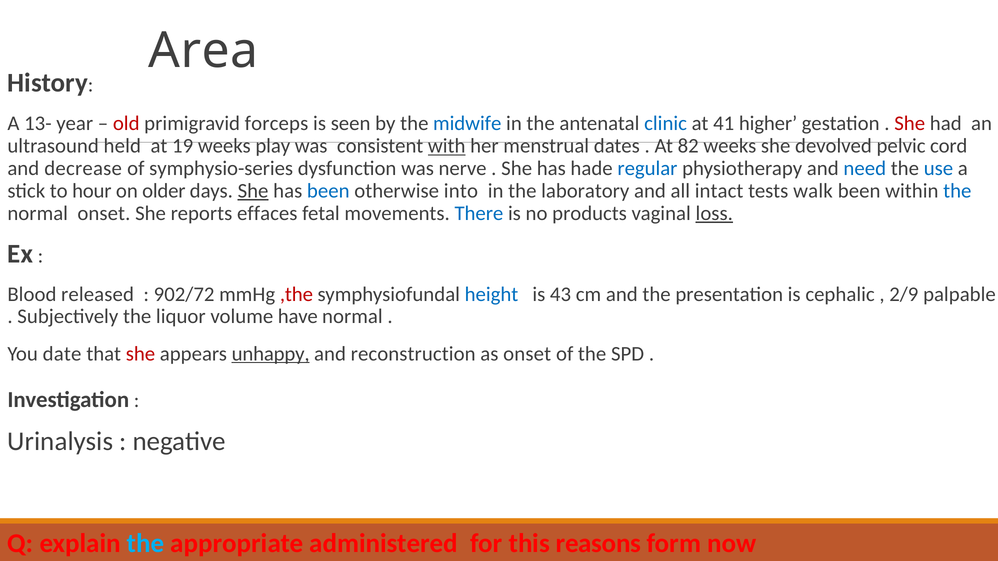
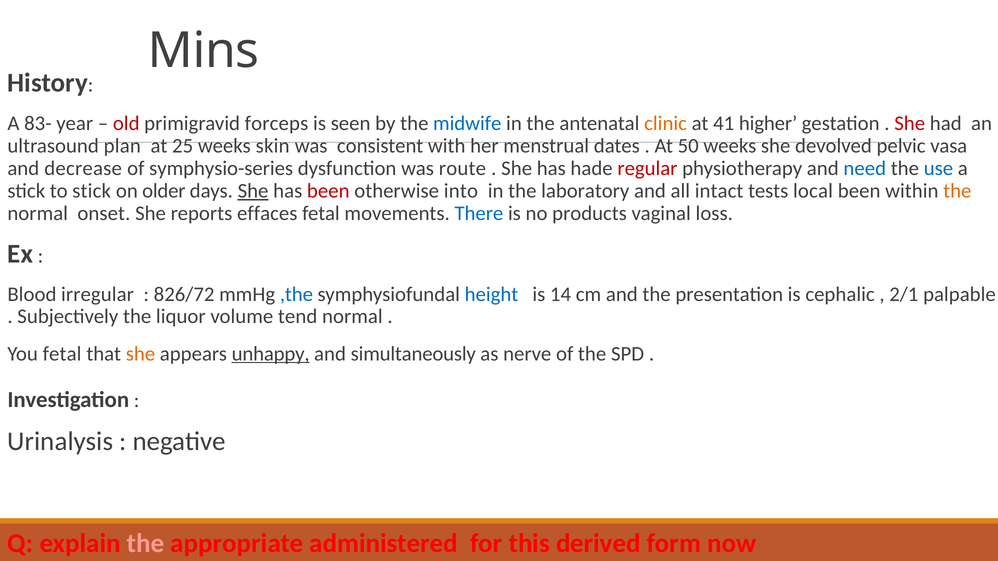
Area: Area -> Mins
13-: 13- -> 83-
clinic colour: blue -> orange
held: held -> plan
19: 19 -> 25
play: play -> skin
with underline: present -> none
82: 82 -> 50
cord: cord -> vasa
nerve: nerve -> route
regular colour: blue -> red
to hour: hour -> stick
been at (328, 191) colour: blue -> red
walk: walk -> local
the at (957, 191) colour: blue -> orange
loss underline: present -> none
released: released -> irregular
902/72: 902/72 -> 826/72
,the colour: red -> blue
43: 43 -> 14
2/9: 2/9 -> 2/1
have: have -> tend
You date: date -> fetal
she at (140, 354) colour: red -> orange
reconstruction: reconstruction -> simultaneously
as onset: onset -> nerve
the at (146, 544) colour: light blue -> pink
reasons: reasons -> derived
